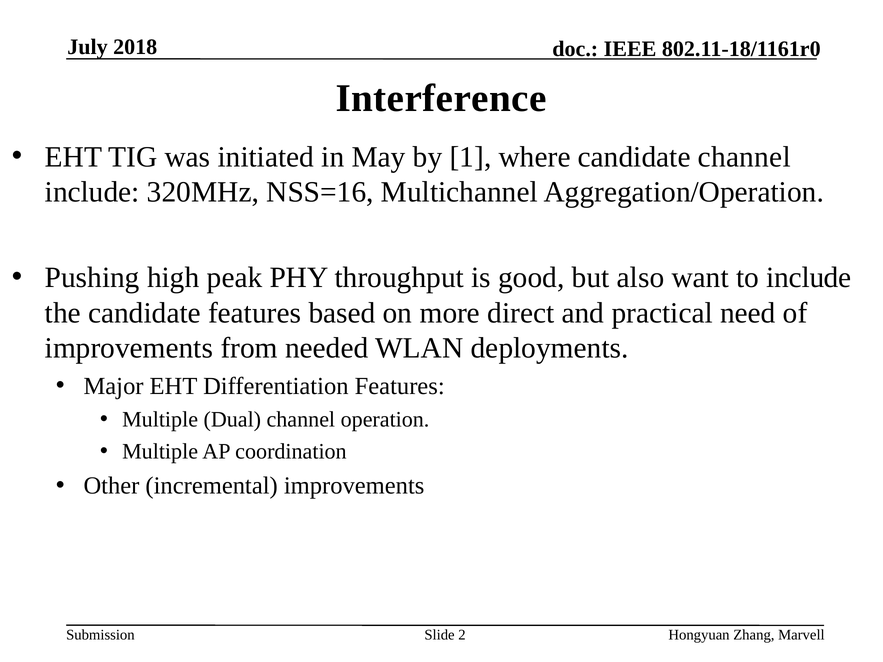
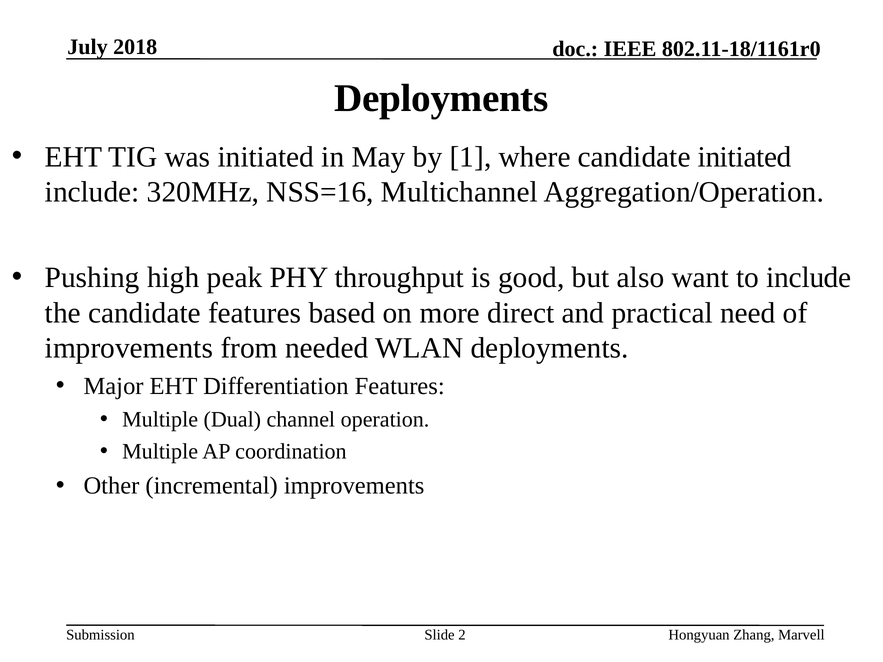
Interference at (441, 98): Interference -> Deployments
candidate channel: channel -> initiated
